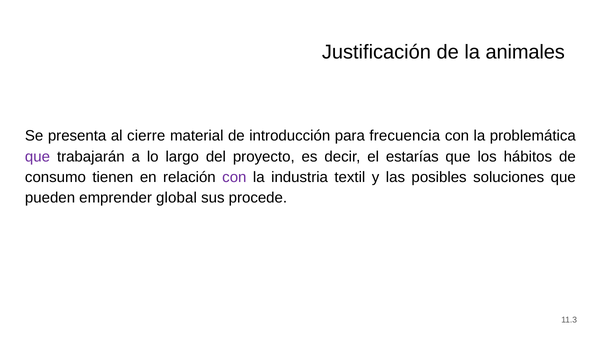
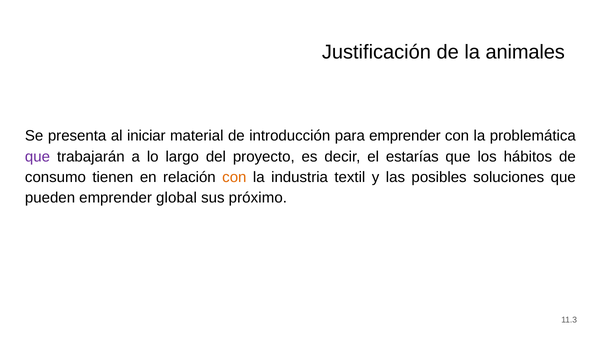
cierre: cierre -> iniciar
para frecuencia: frecuencia -> emprender
con at (234, 177) colour: purple -> orange
procede: procede -> próximo
